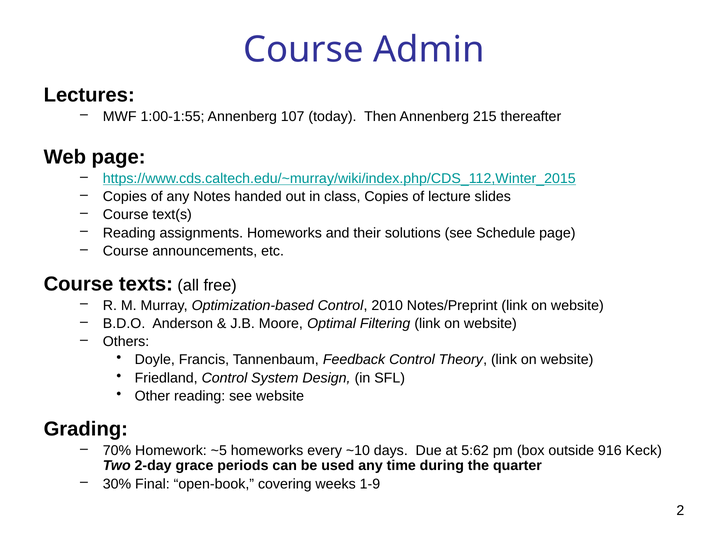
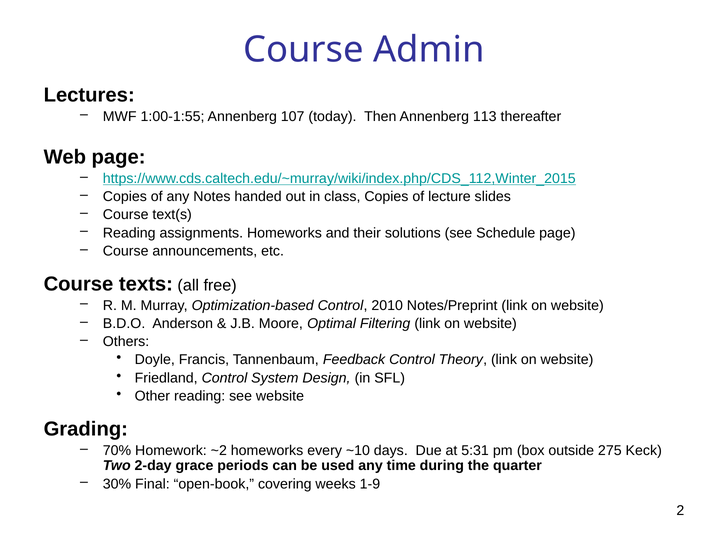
215: 215 -> 113
~5: ~5 -> ~2
5:62: 5:62 -> 5:31
916: 916 -> 275
